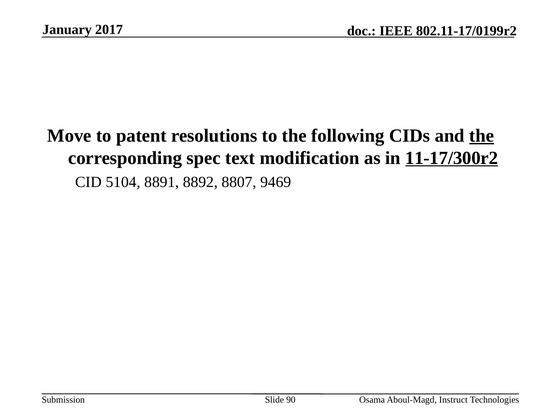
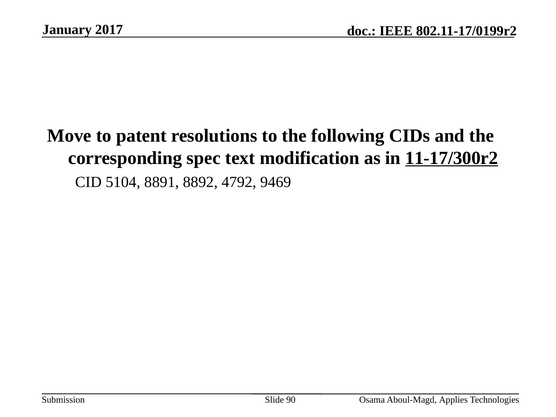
the at (482, 136) underline: present -> none
8807: 8807 -> 4792
Instruct: Instruct -> Applies
